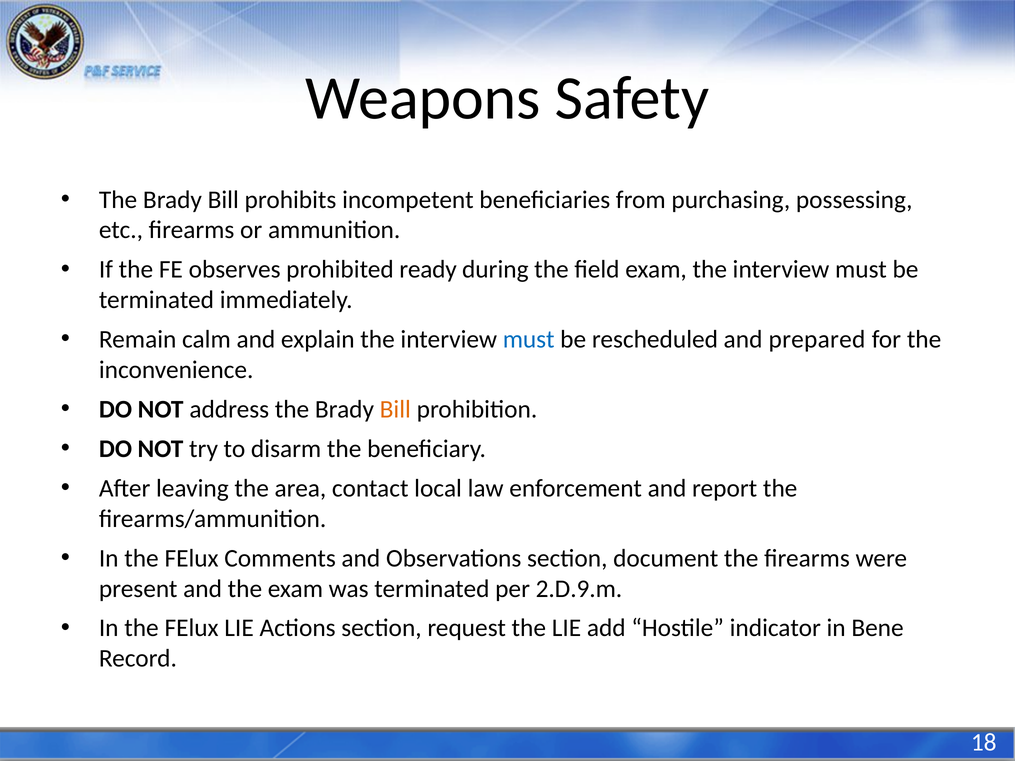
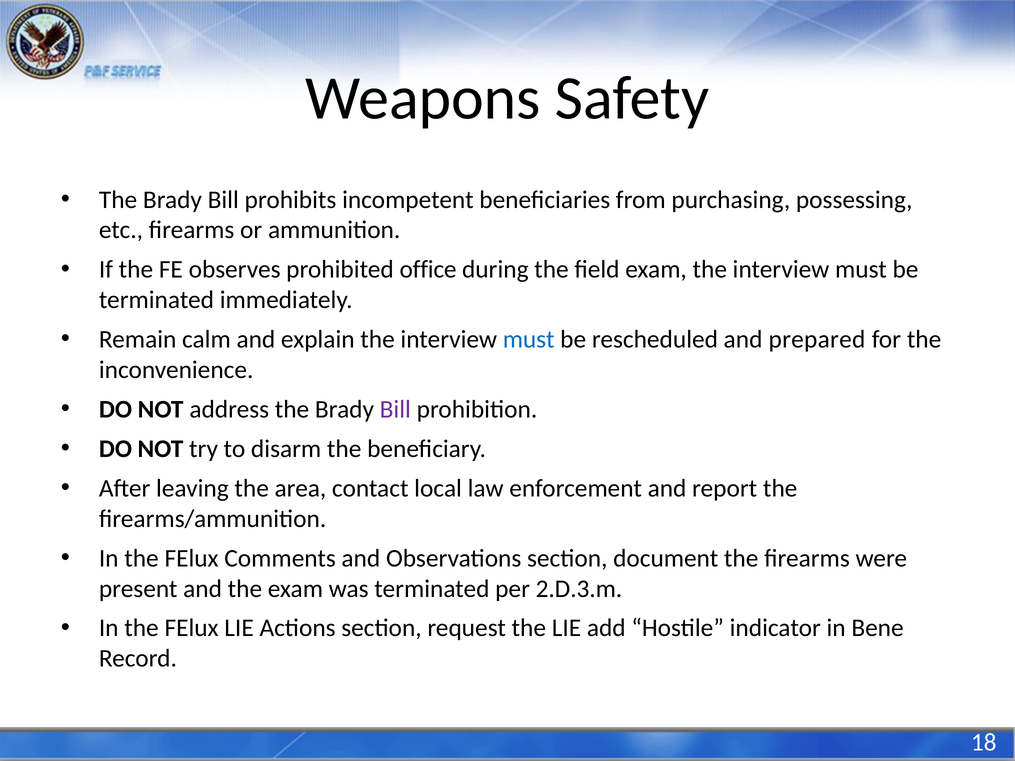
ready: ready -> office
Bill at (395, 409) colour: orange -> purple
2.D.9.m: 2.D.9.m -> 2.D.3.m
